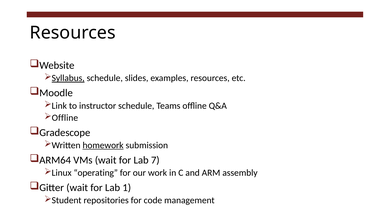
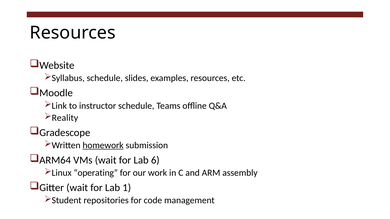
Syllabus underline: present -> none
Offline at (65, 118): Offline -> Reality
7: 7 -> 6
